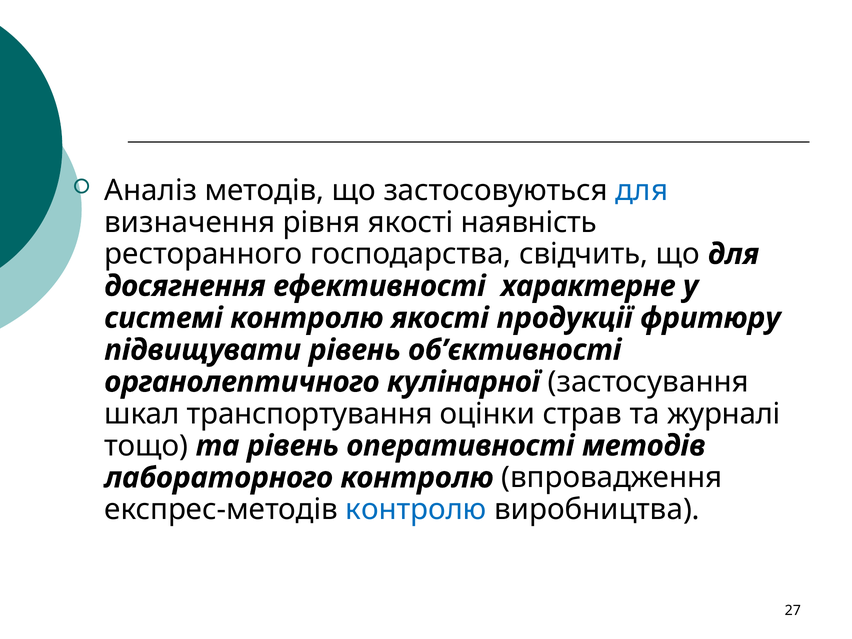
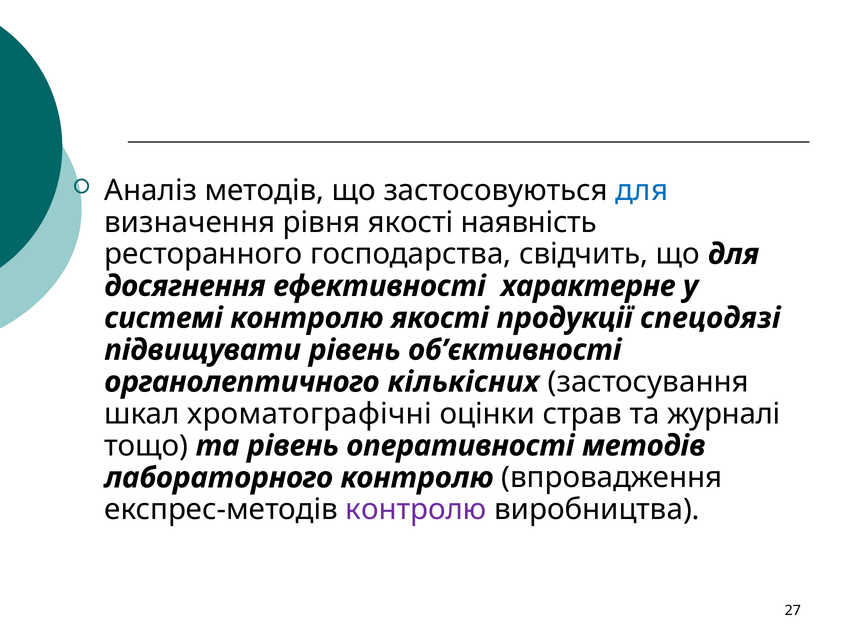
фритюру: фритюру -> спецодязі
кулінарної: кулінарної -> кількісних
транспортування: транспортування -> хроматографічні
контролю at (416, 510) colour: blue -> purple
